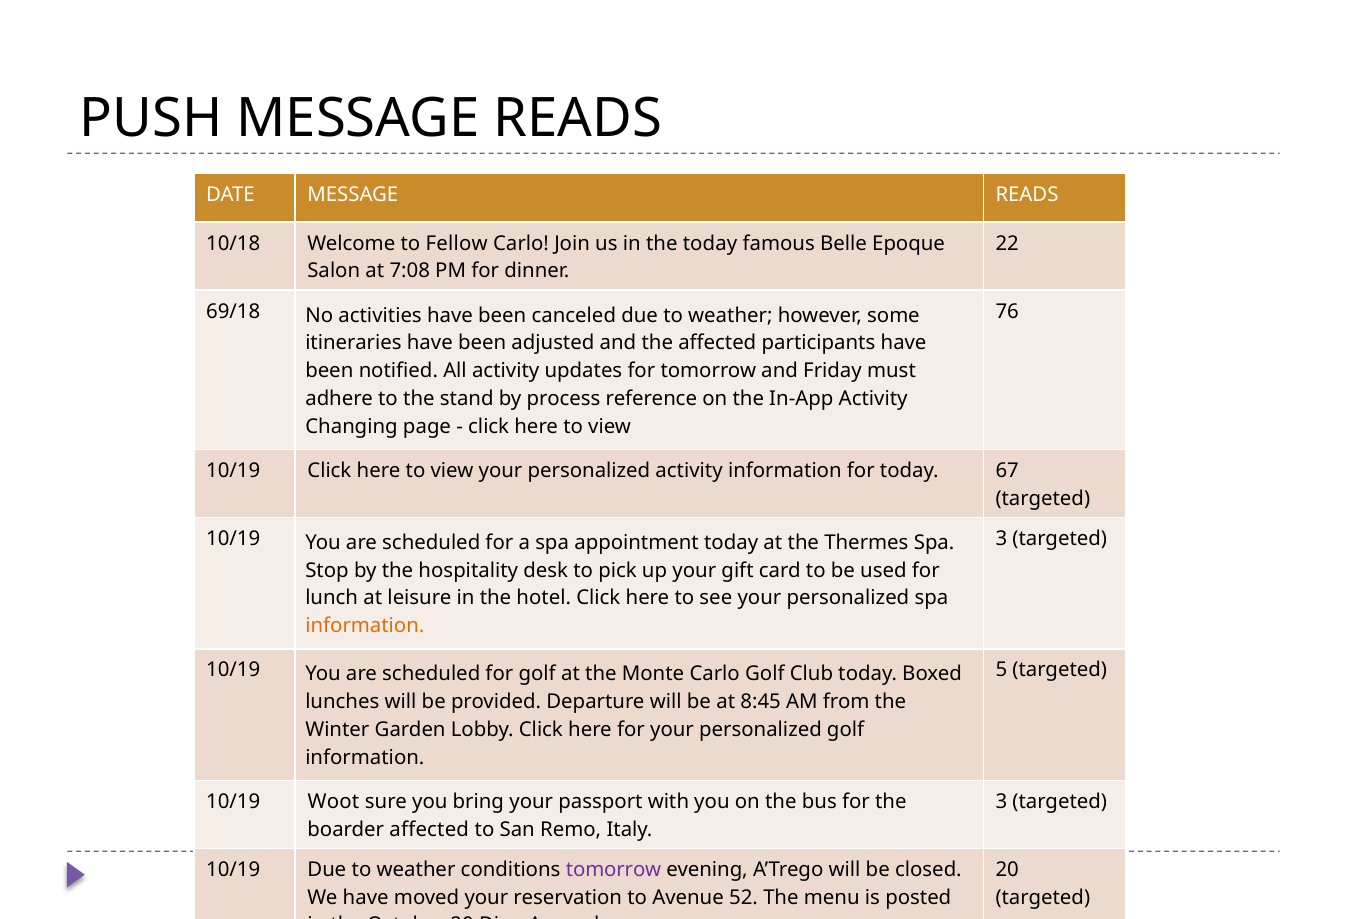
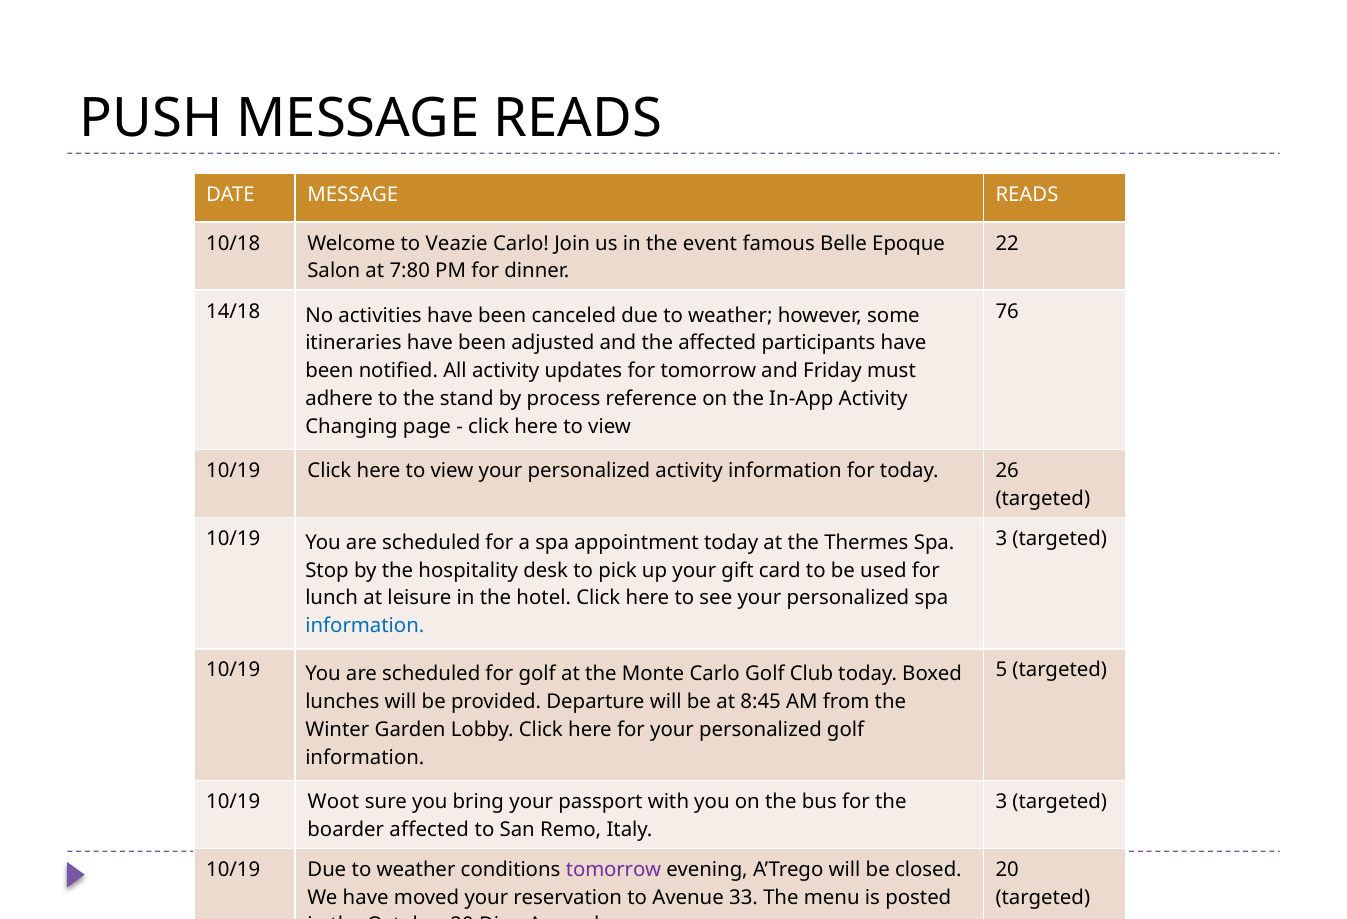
Fellow: Fellow -> Veazie
the today: today -> event
7:08: 7:08 -> 7:80
69/18: 69/18 -> 14/18
67: 67 -> 26
information at (365, 626) colour: orange -> blue
52: 52 -> 33
